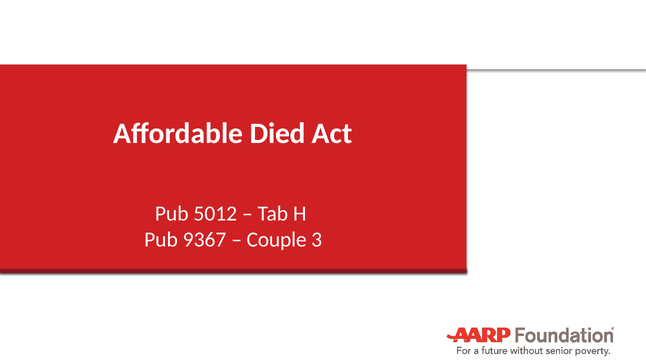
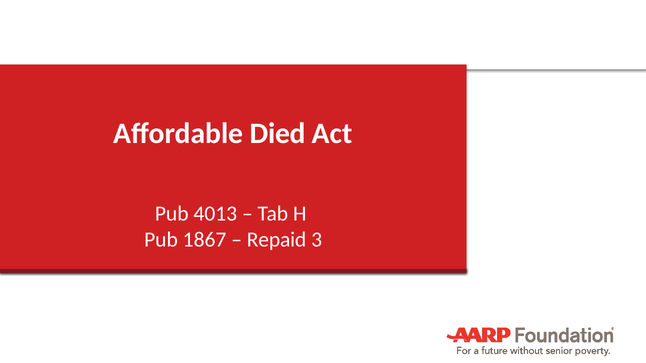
5012: 5012 -> 4013
9367: 9367 -> 1867
Couple: Couple -> Repaid
